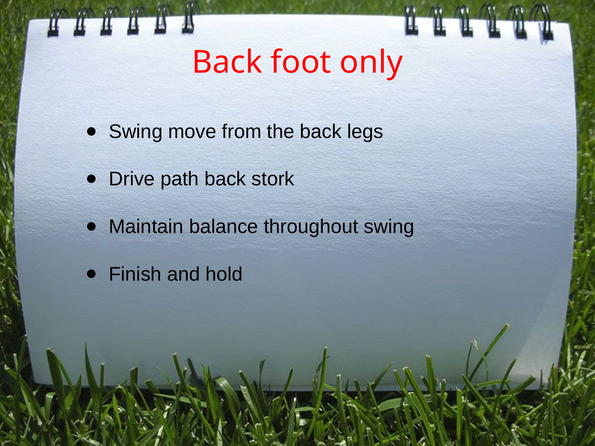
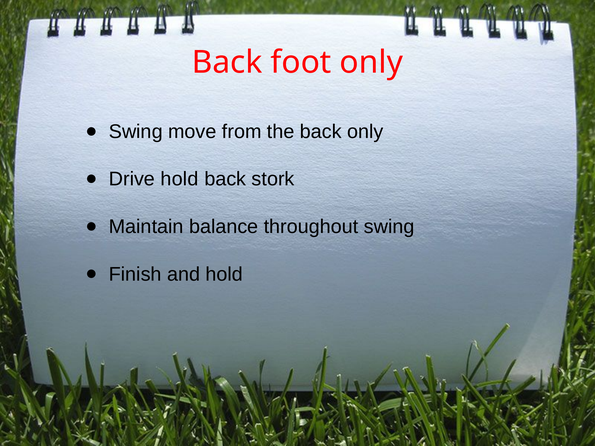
back legs: legs -> only
Drive path: path -> hold
